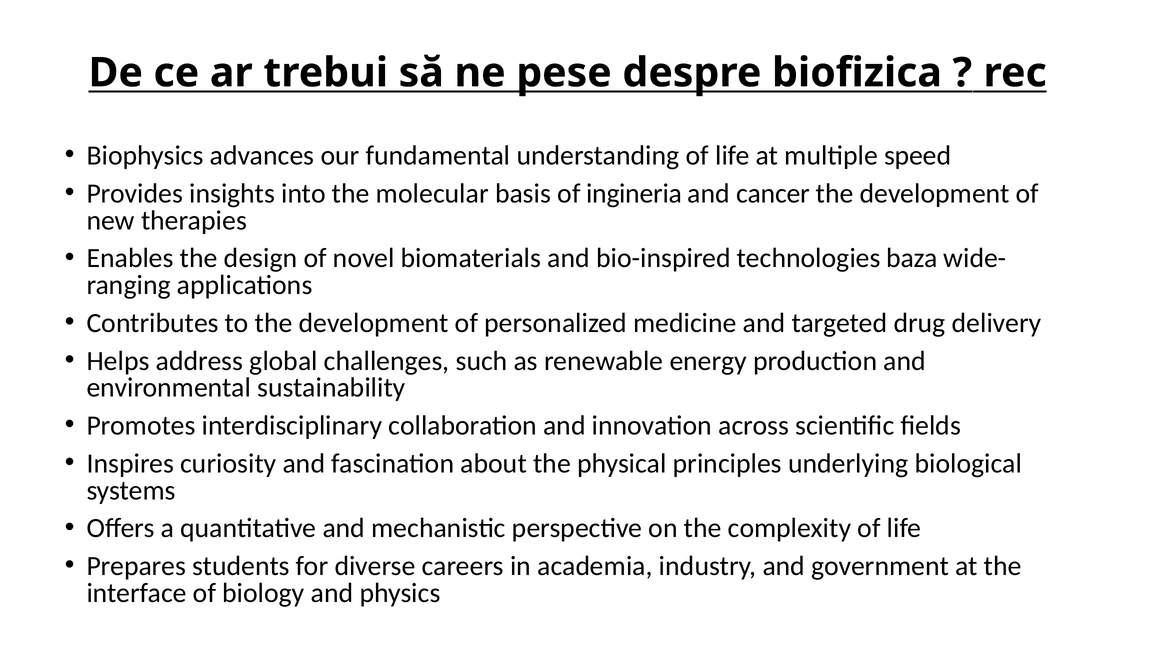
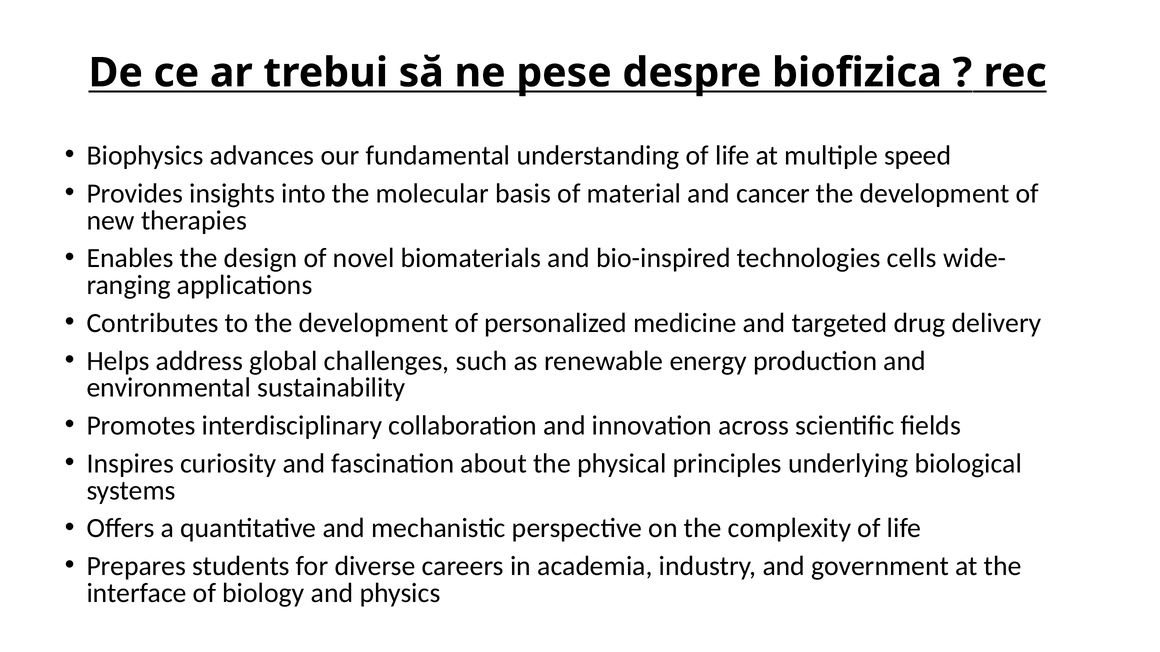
ingineria: ingineria -> material
baza: baza -> cells
